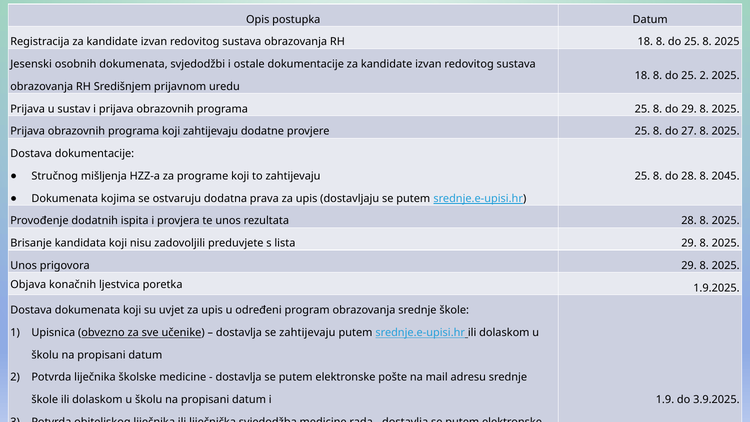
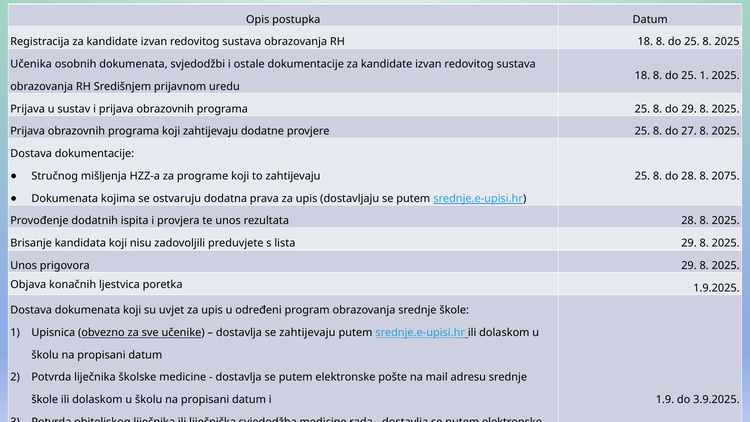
Jesenski: Jesenski -> Učenika
25 2: 2 -> 1
2045: 2045 -> 2075
